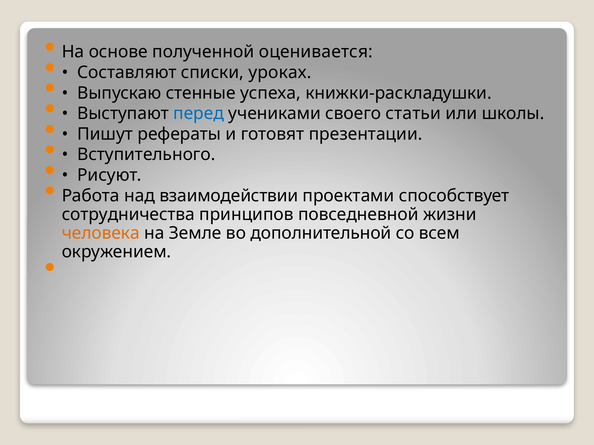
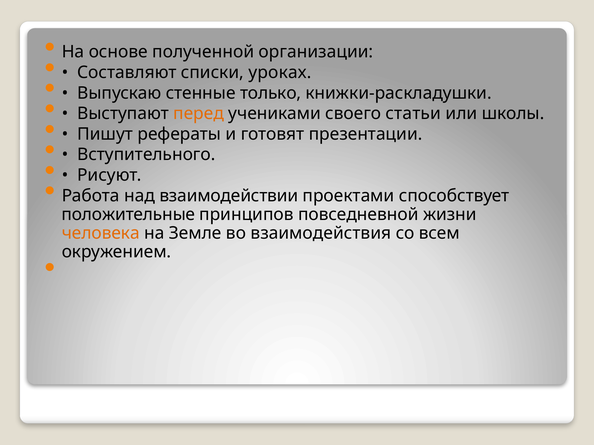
оценивается: оценивается -> организации
успеха: успеха -> только
перед colour: blue -> orange
сотрудничества: сотрудничества -> положительные
дополнительной: дополнительной -> взаимодействия
